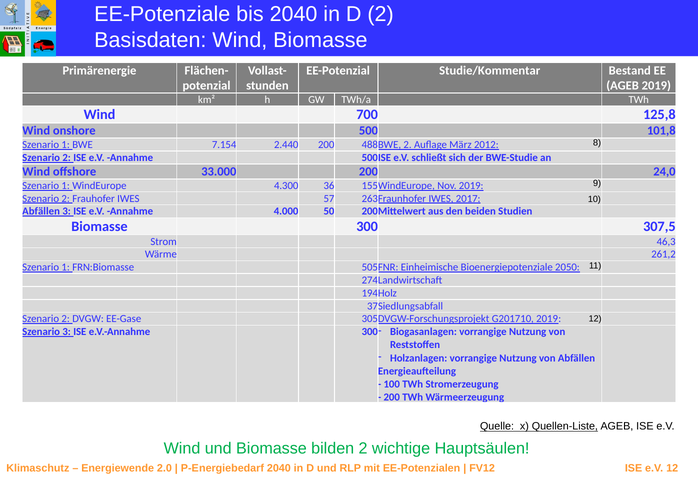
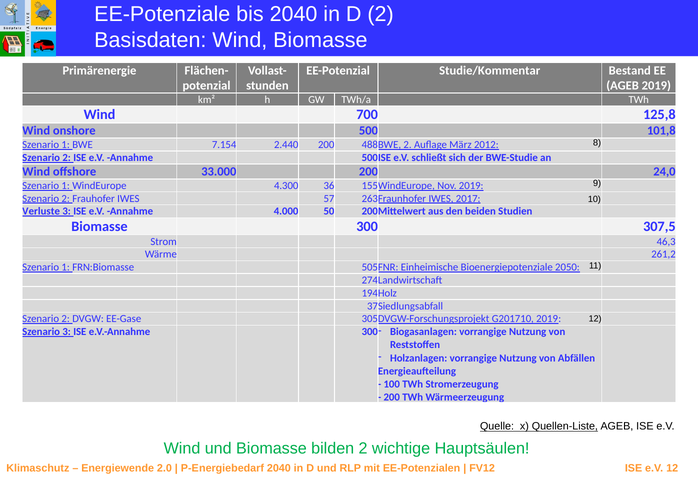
Abfällen at (41, 212): Abfällen -> Verluste
